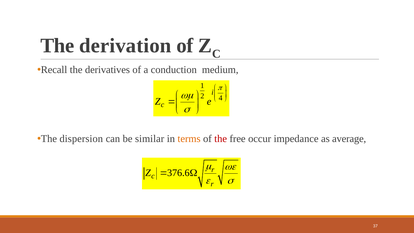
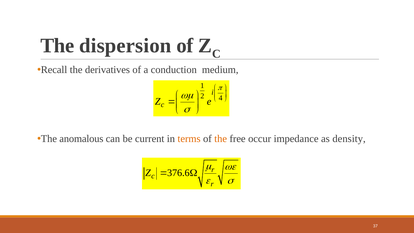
derivation: derivation -> dispersion
dispersion: dispersion -> anomalous
similar: similar -> current
the at (221, 139) colour: red -> orange
average: average -> density
